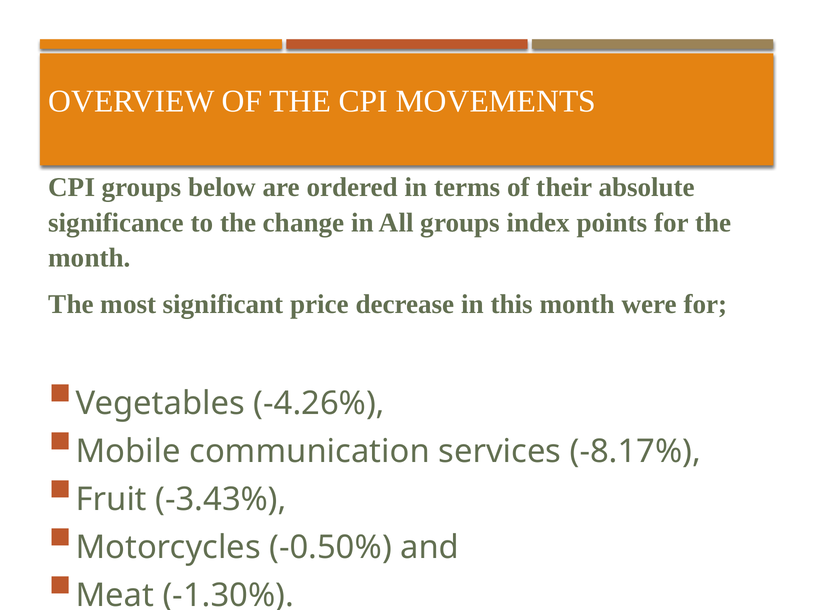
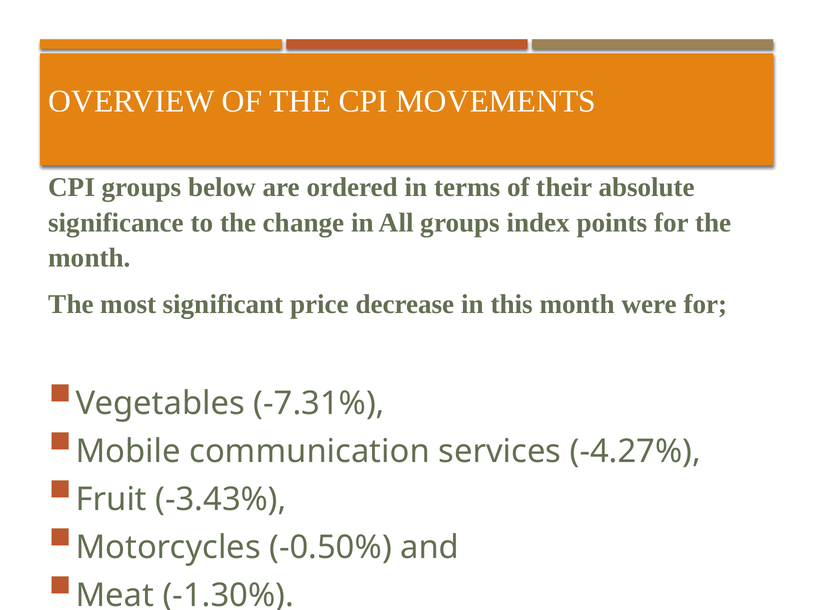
-4.26%: -4.26% -> -7.31%
-8.17%: -8.17% -> -4.27%
